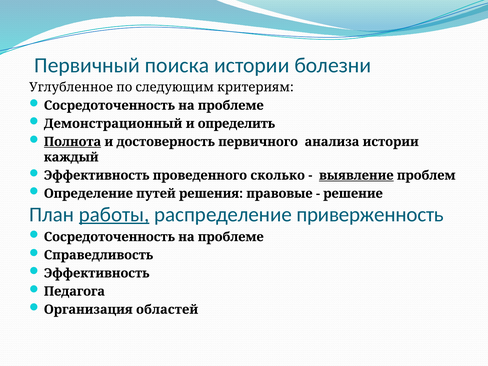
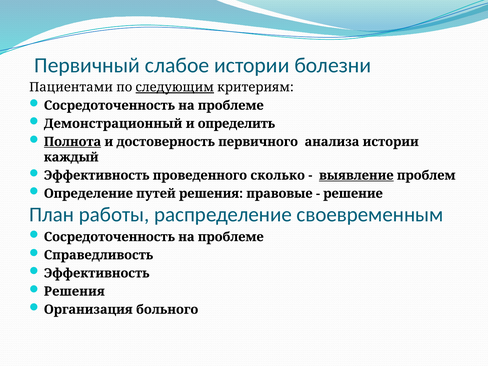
поиска: поиска -> слабое
Углубленное: Углубленное -> Пациентами
следующим underline: none -> present
работы underline: present -> none
приверженность: приверженность -> своевременным
Педагога at (74, 291): Педагога -> Решения
областей: областей -> больного
